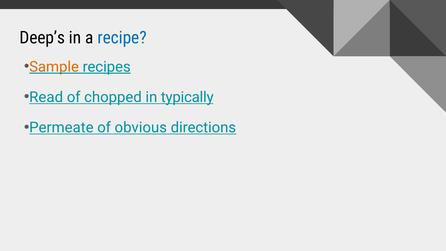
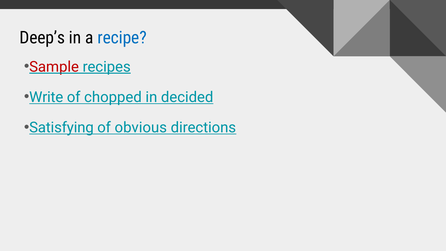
Sample colour: orange -> red
Read: Read -> Write
typically: typically -> decided
Permeate: Permeate -> Satisfying
